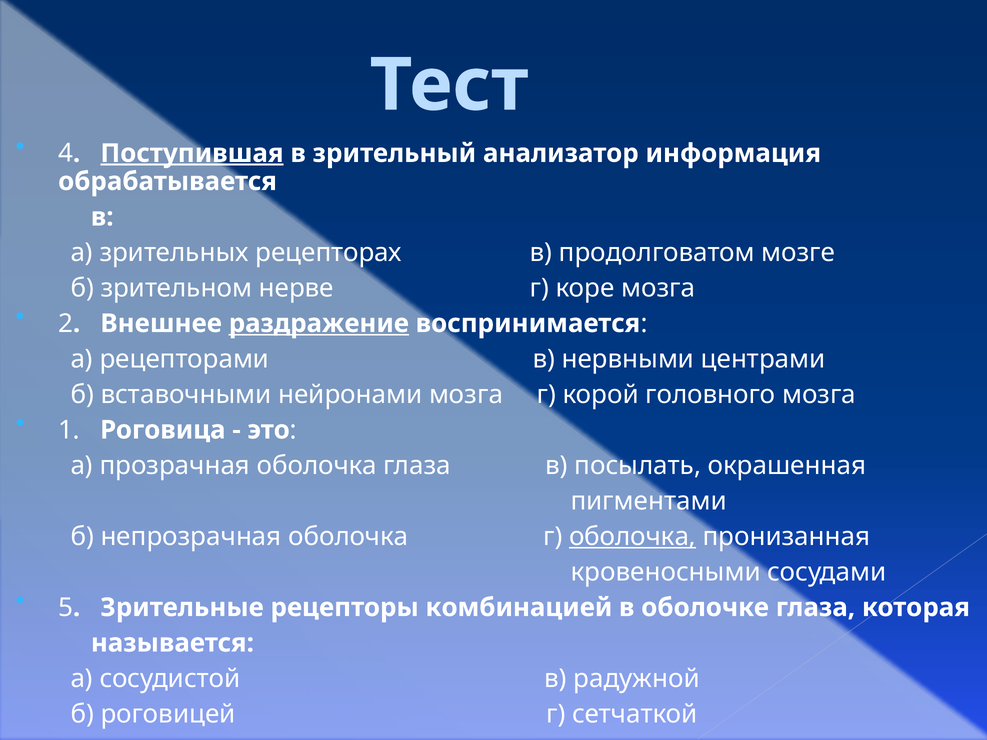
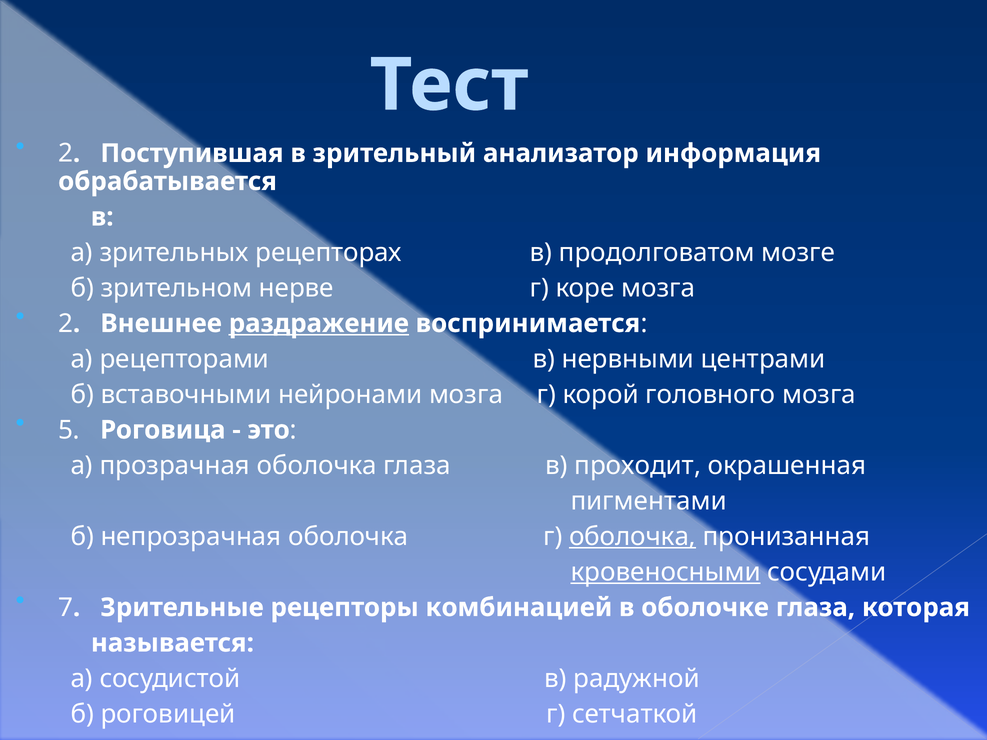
4 at (66, 153): 4 -> 2
Поступившая underline: present -> none
1: 1 -> 5
посылать: посылать -> проходит
кровеносными underline: none -> present
5: 5 -> 7
